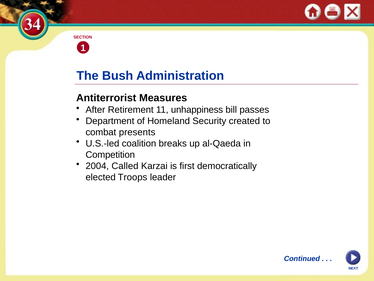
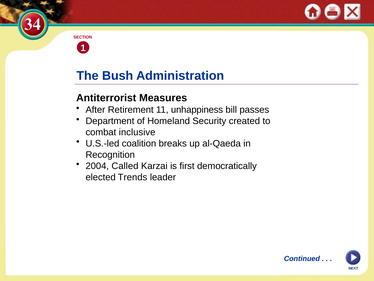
presents: presents -> inclusive
Competition: Competition -> Recognition
Troops: Troops -> Trends
